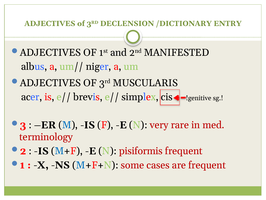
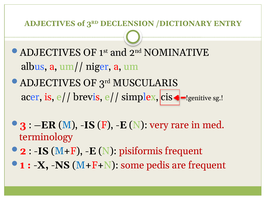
MANIFESTED: MANIFESTED -> NOMINATIVE
cases: cases -> pedis
